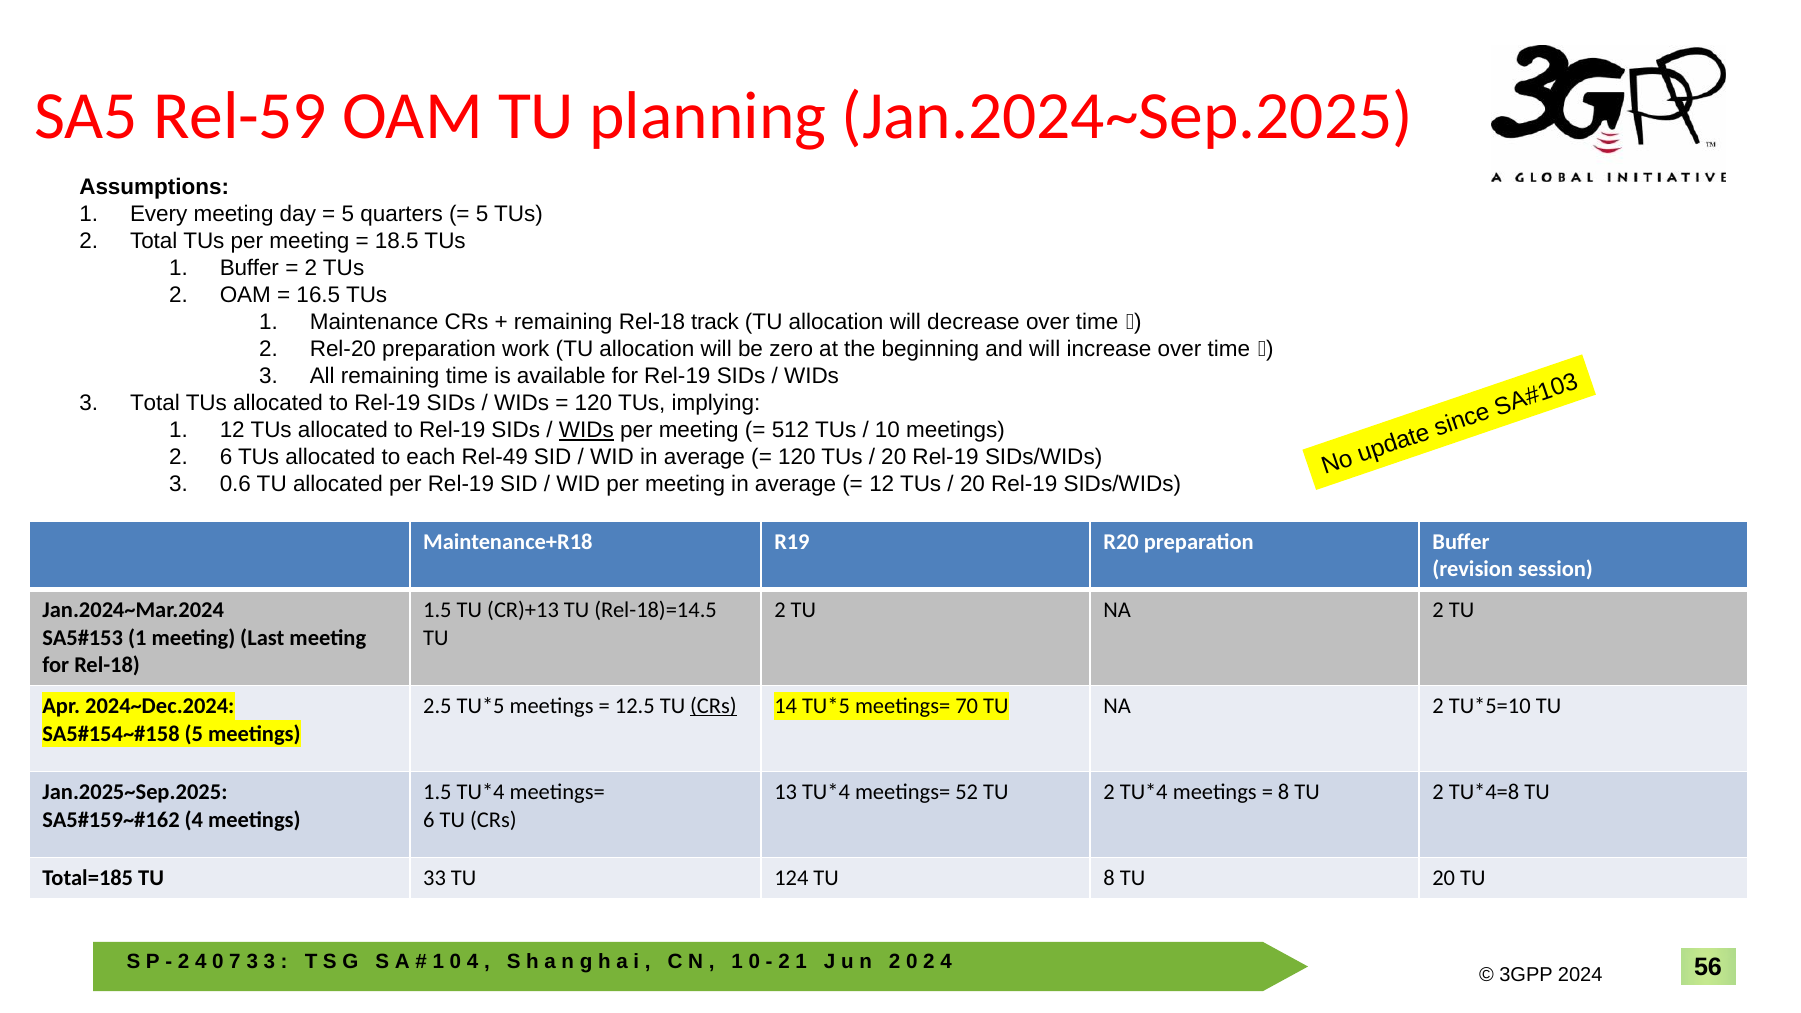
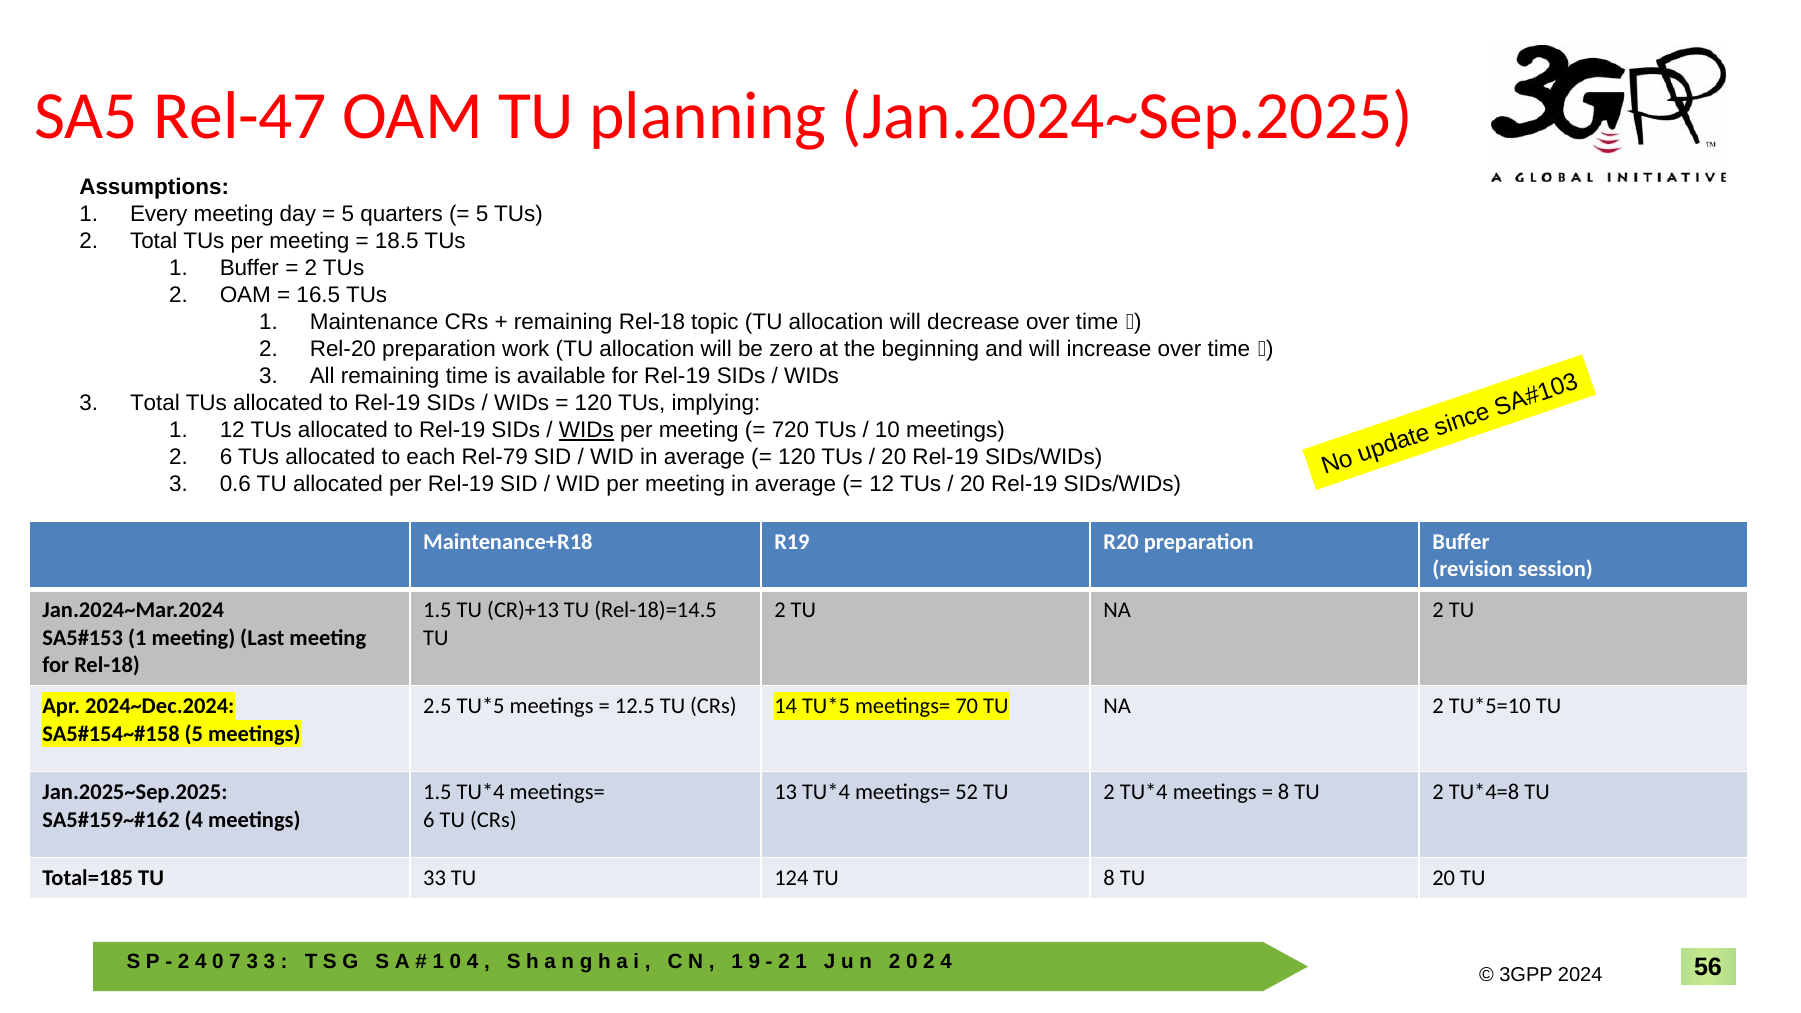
Rel-59: Rel-59 -> Rel-47
track: track -> topic
512: 512 -> 720
Rel-49: Rel-49 -> Rel-79
CRs at (713, 706) underline: present -> none
0 at (754, 962): 0 -> 9
